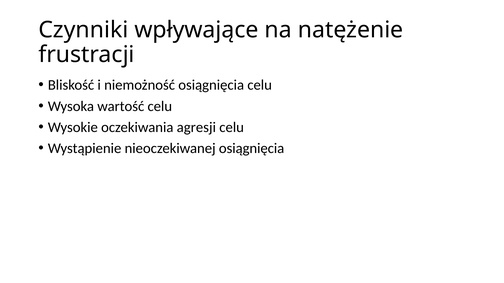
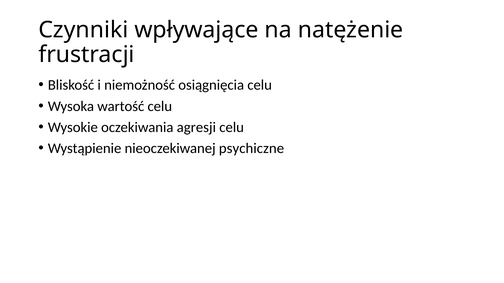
nieoczekiwanej osiągnięcia: osiągnięcia -> psychiczne
